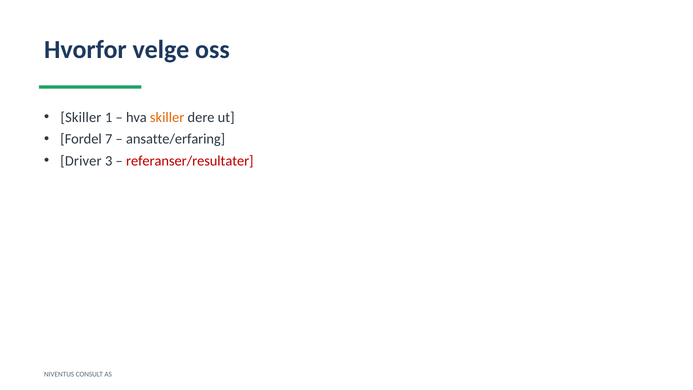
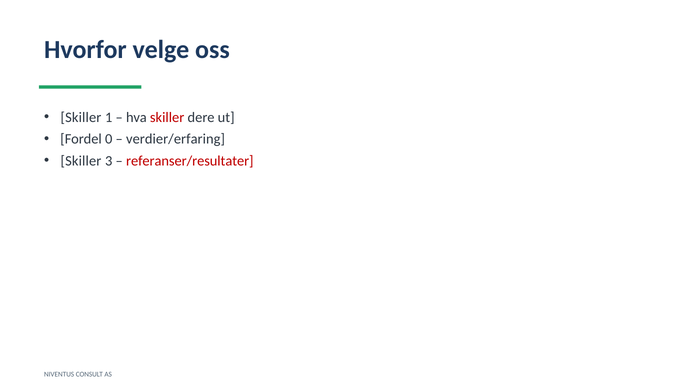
skiller at (167, 117) colour: orange -> red
7: 7 -> 0
ansatte/erfaring: ansatte/erfaring -> verdier/erfaring
Driver at (81, 161): Driver -> Skiller
